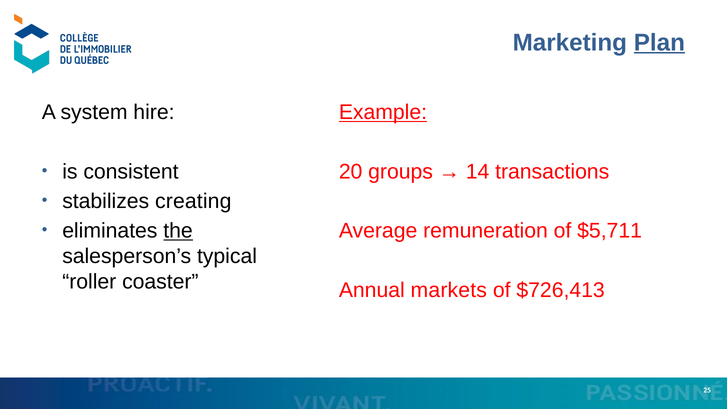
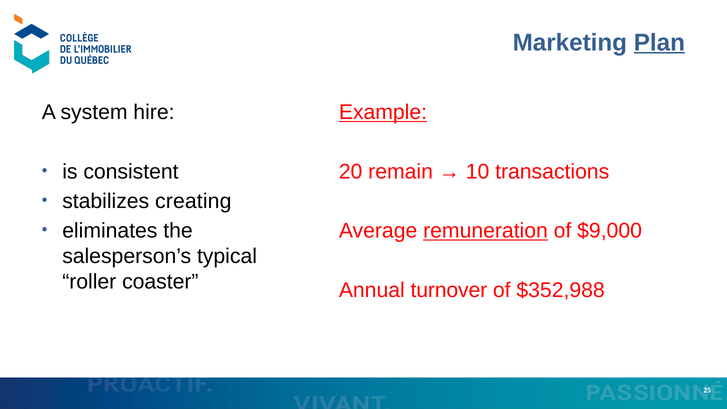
groups: groups -> remain
14: 14 -> 10
remuneration underline: none -> present
$5,711: $5,711 -> $9,000
the underline: present -> none
markets: markets -> turnover
$726,413: $726,413 -> $352,988
